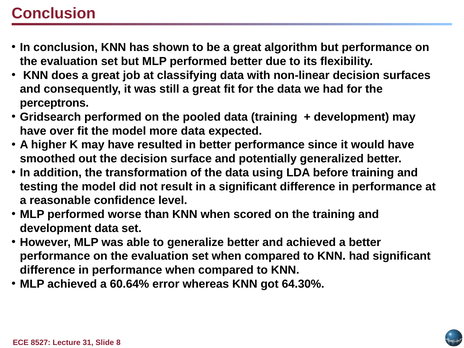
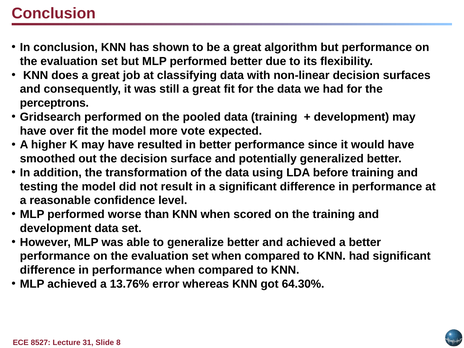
more data: data -> vote
60.64%: 60.64% -> 13.76%
